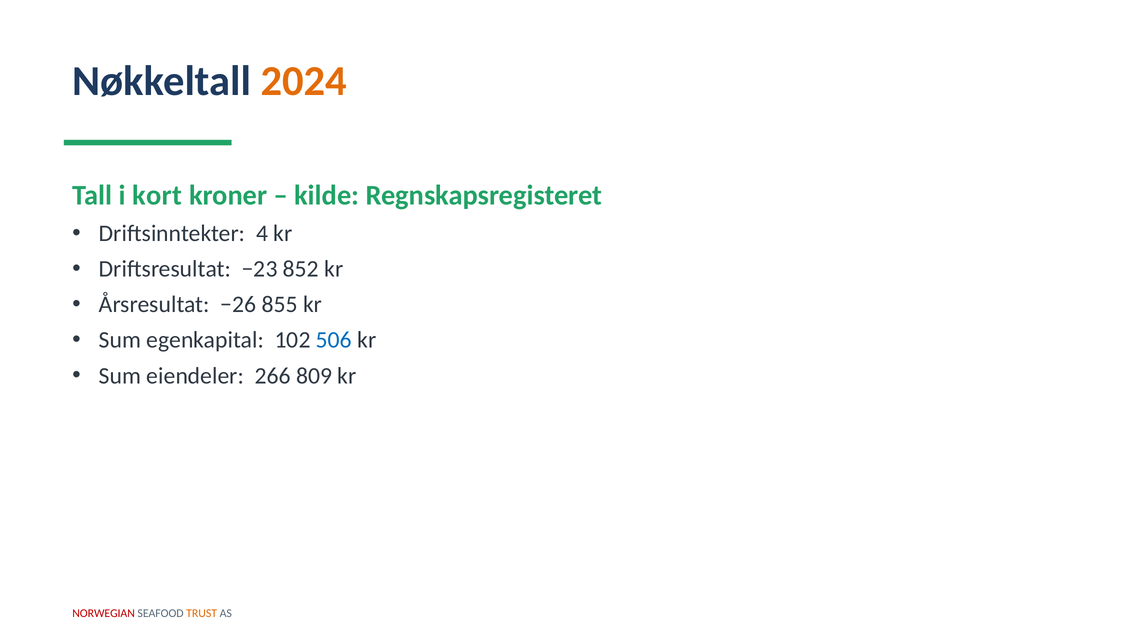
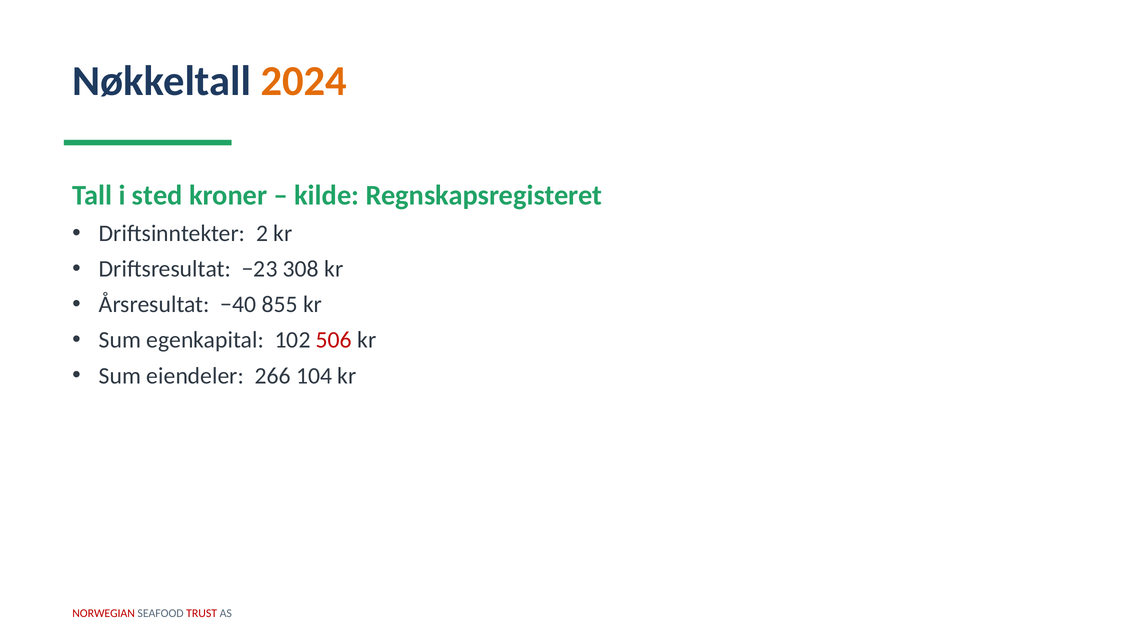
kort: kort -> sted
4: 4 -> 2
852: 852 -> 308
−26: −26 -> −40
506 colour: blue -> red
809: 809 -> 104
TRUST colour: orange -> red
